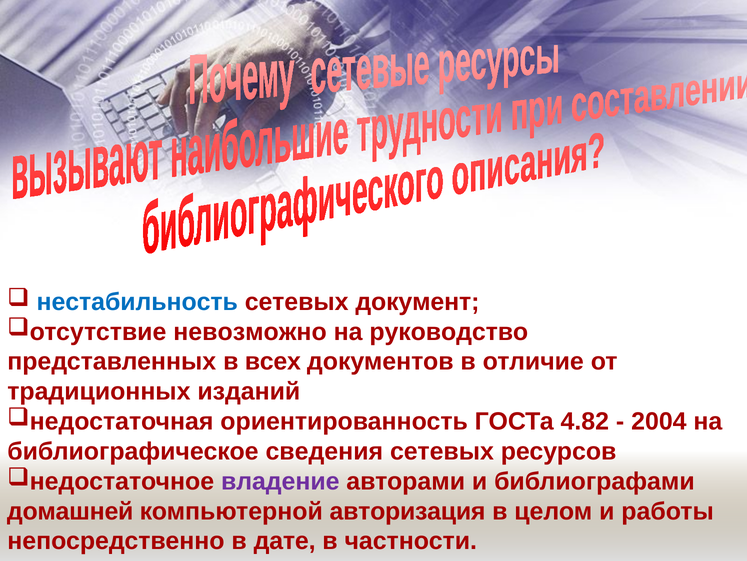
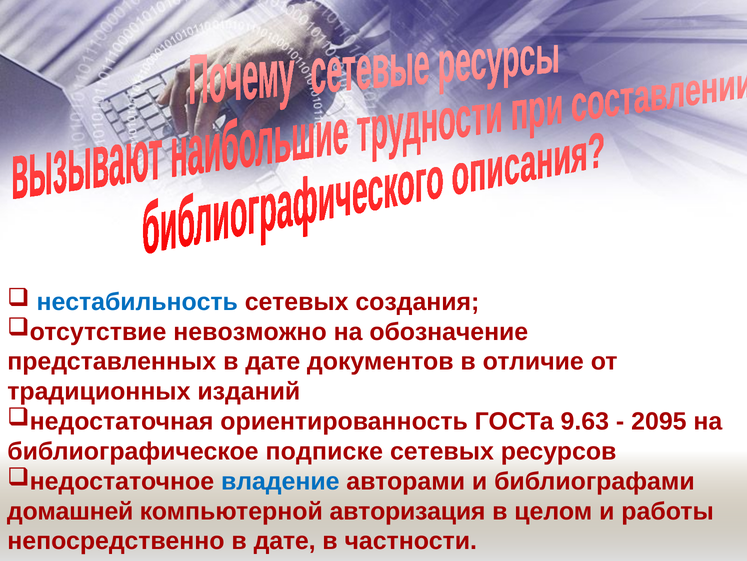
документ: документ -> создания
руководство: руководство -> обозначение
представленных в всех: всех -> дате
4.82: 4.82 -> 9.63
2004: 2004 -> 2095
сведения: сведения -> подписке
владение colour: purple -> blue
